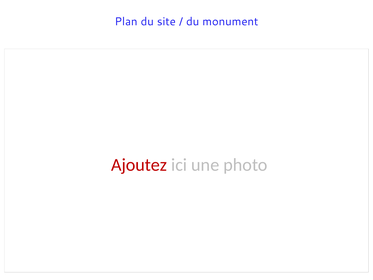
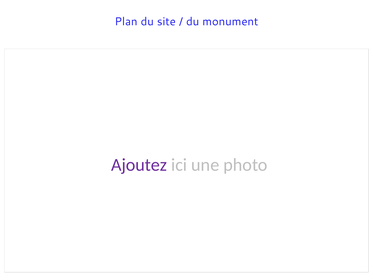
Ajoutez colour: red -> purple
